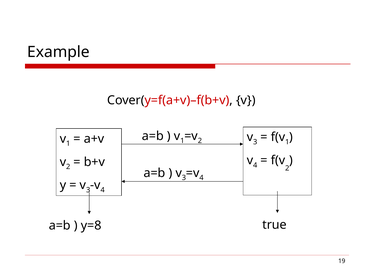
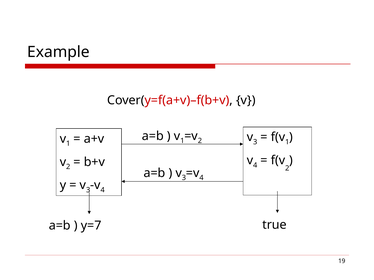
y=8: y=8 -> y=7
